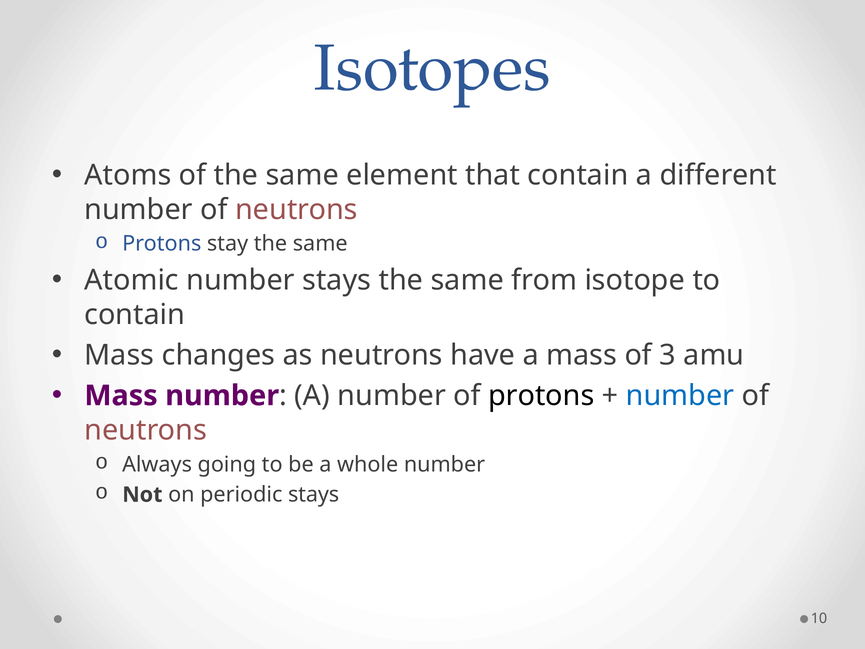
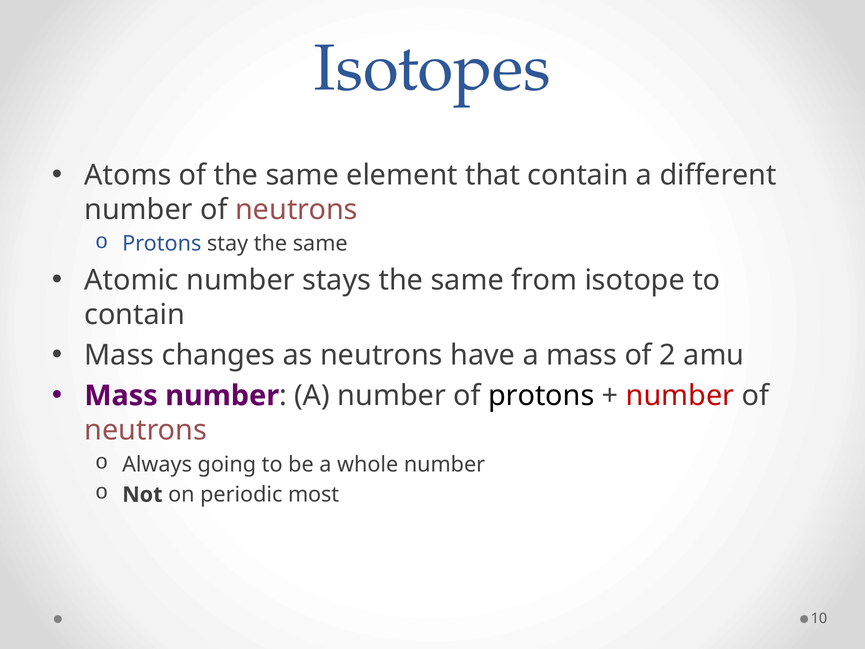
3: 3 -> 2
number at (680, 396) colour: blue -> red
periodic stays: stays -> most
